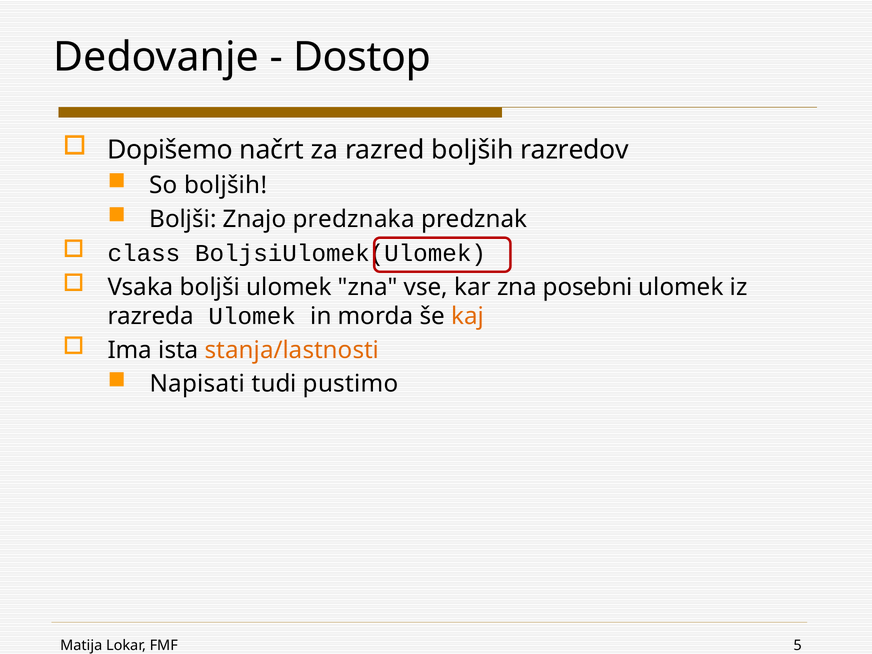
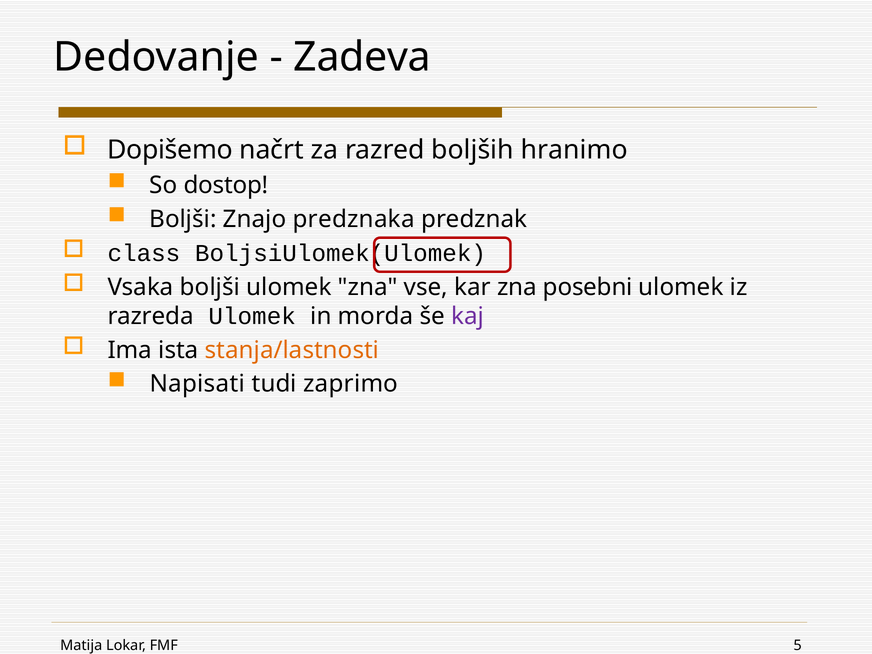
Dostop: Dostop -> Zadeva
razredov: razredov -> hranimo
So boljših: boljših -> dostop
kaj colour: orange -> purple
pustimo: pustimo -> zaprimo
